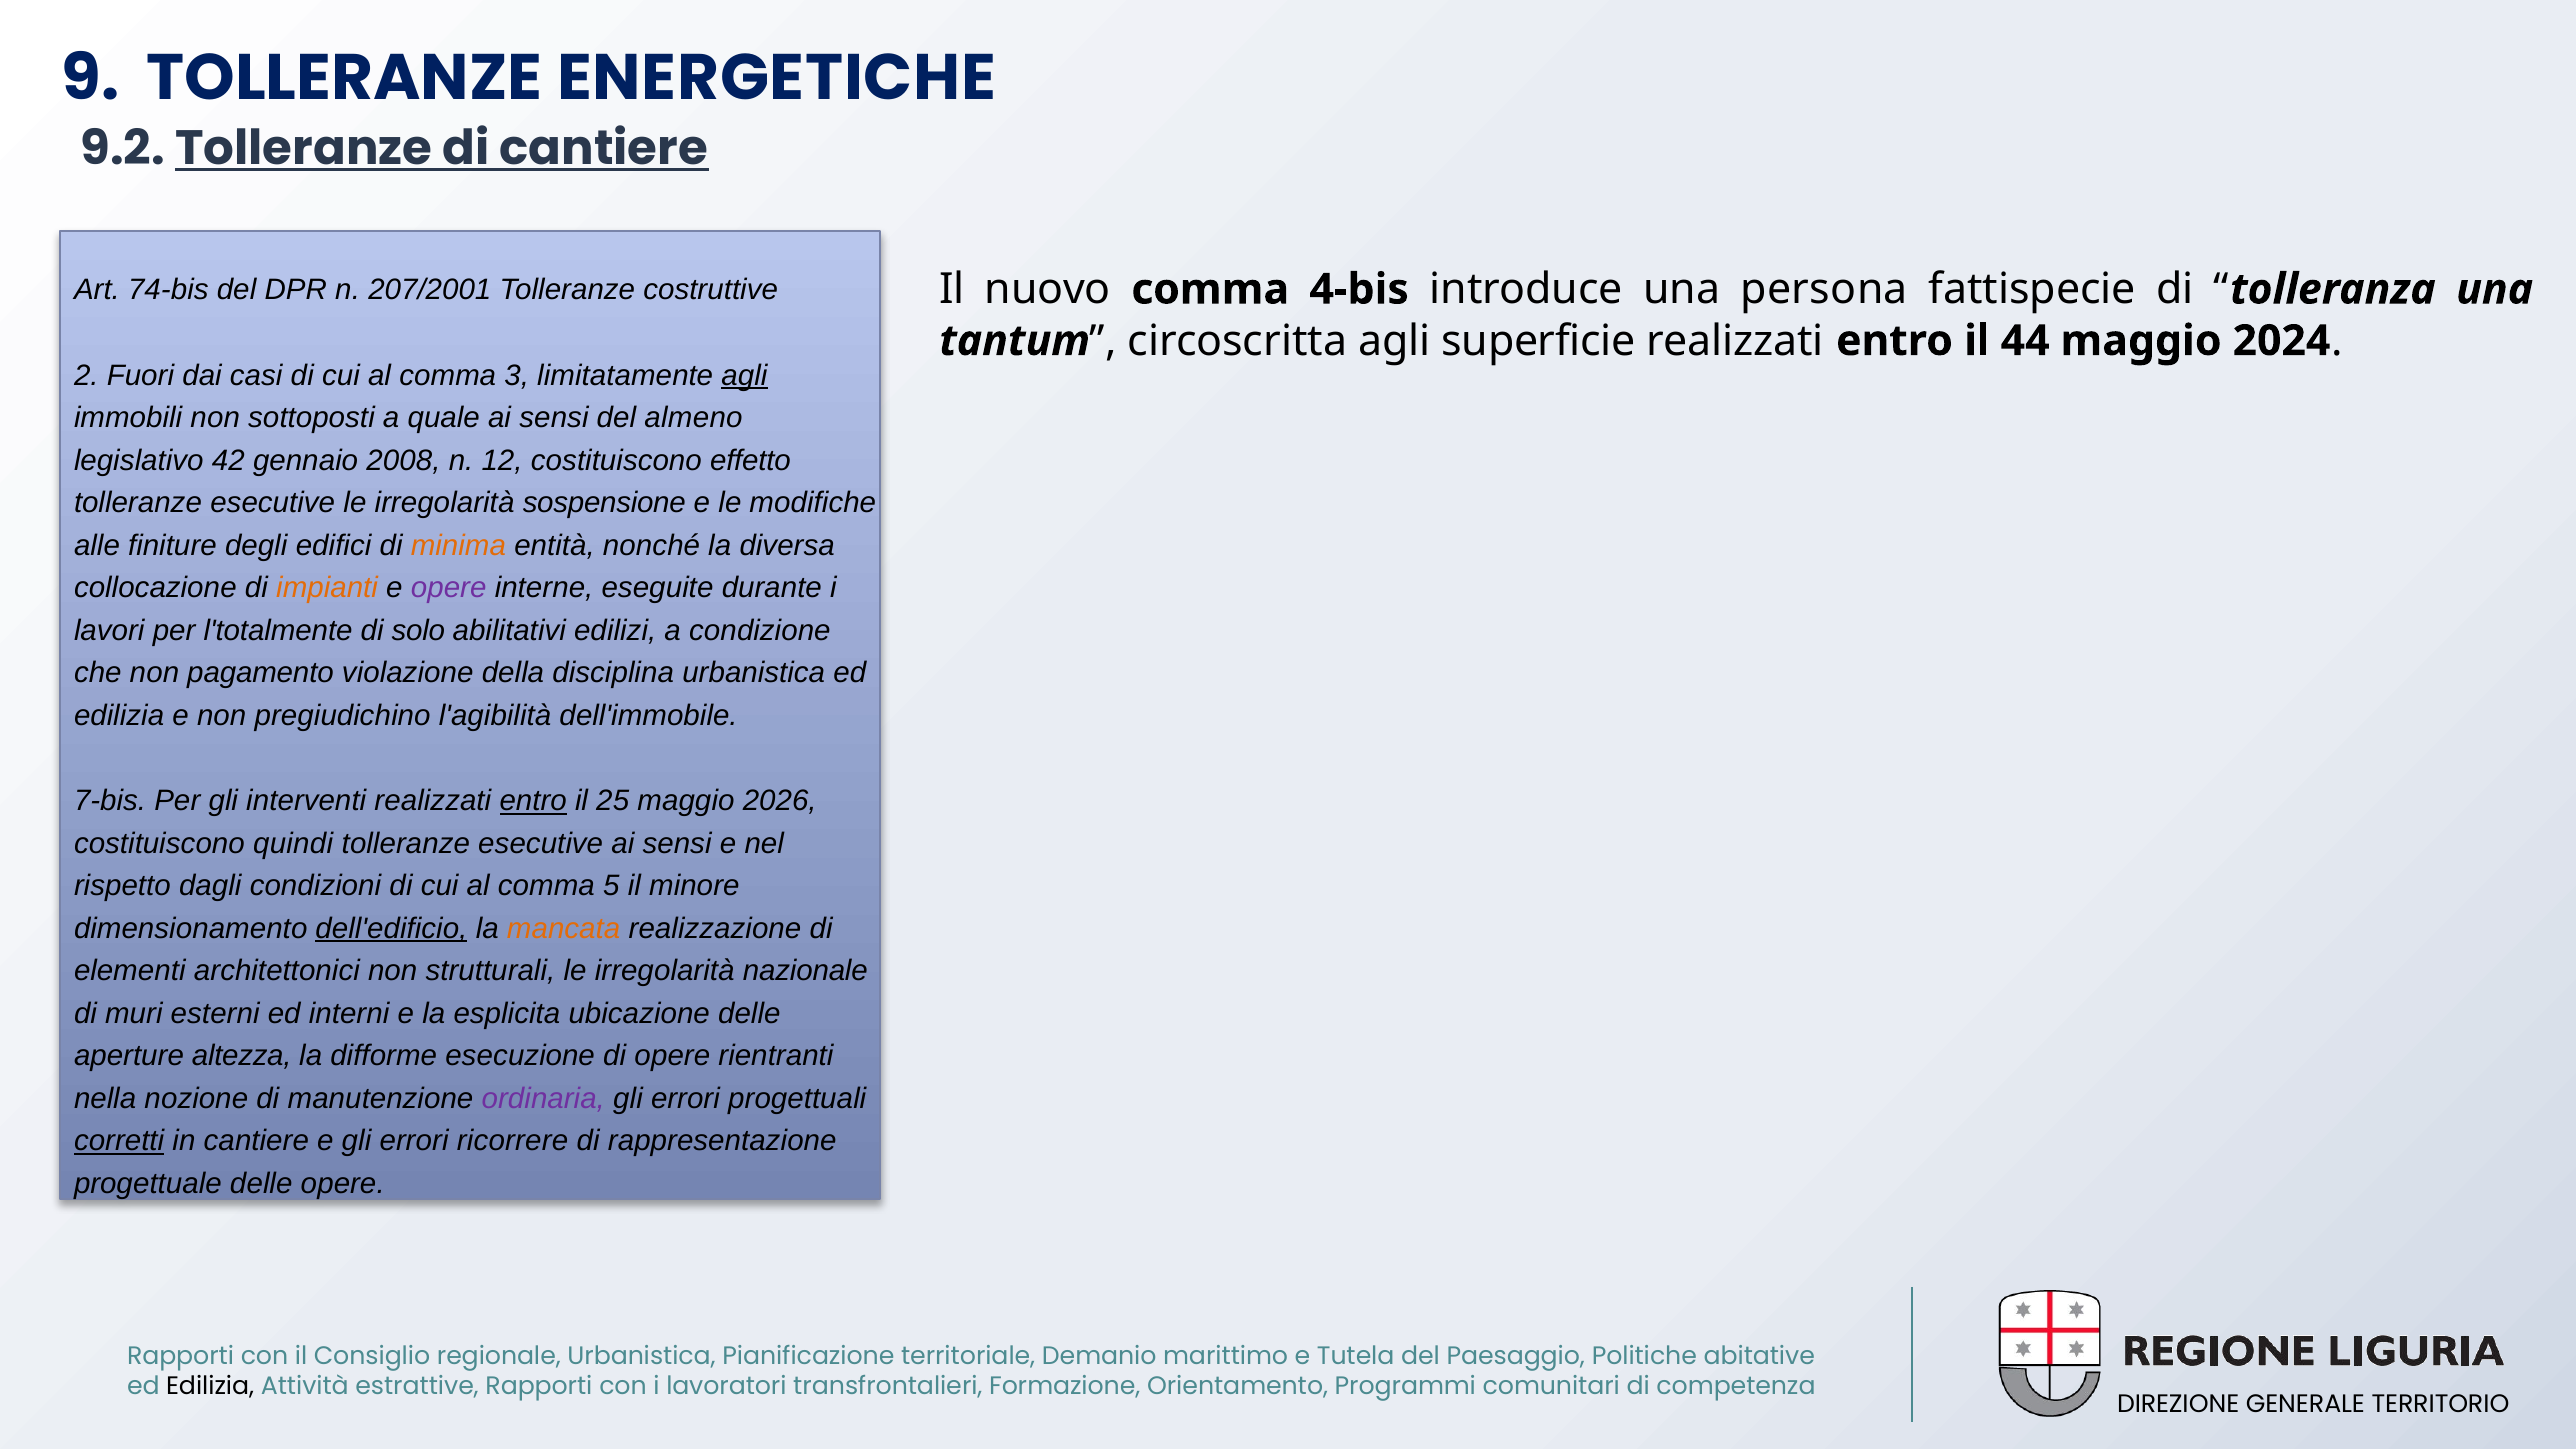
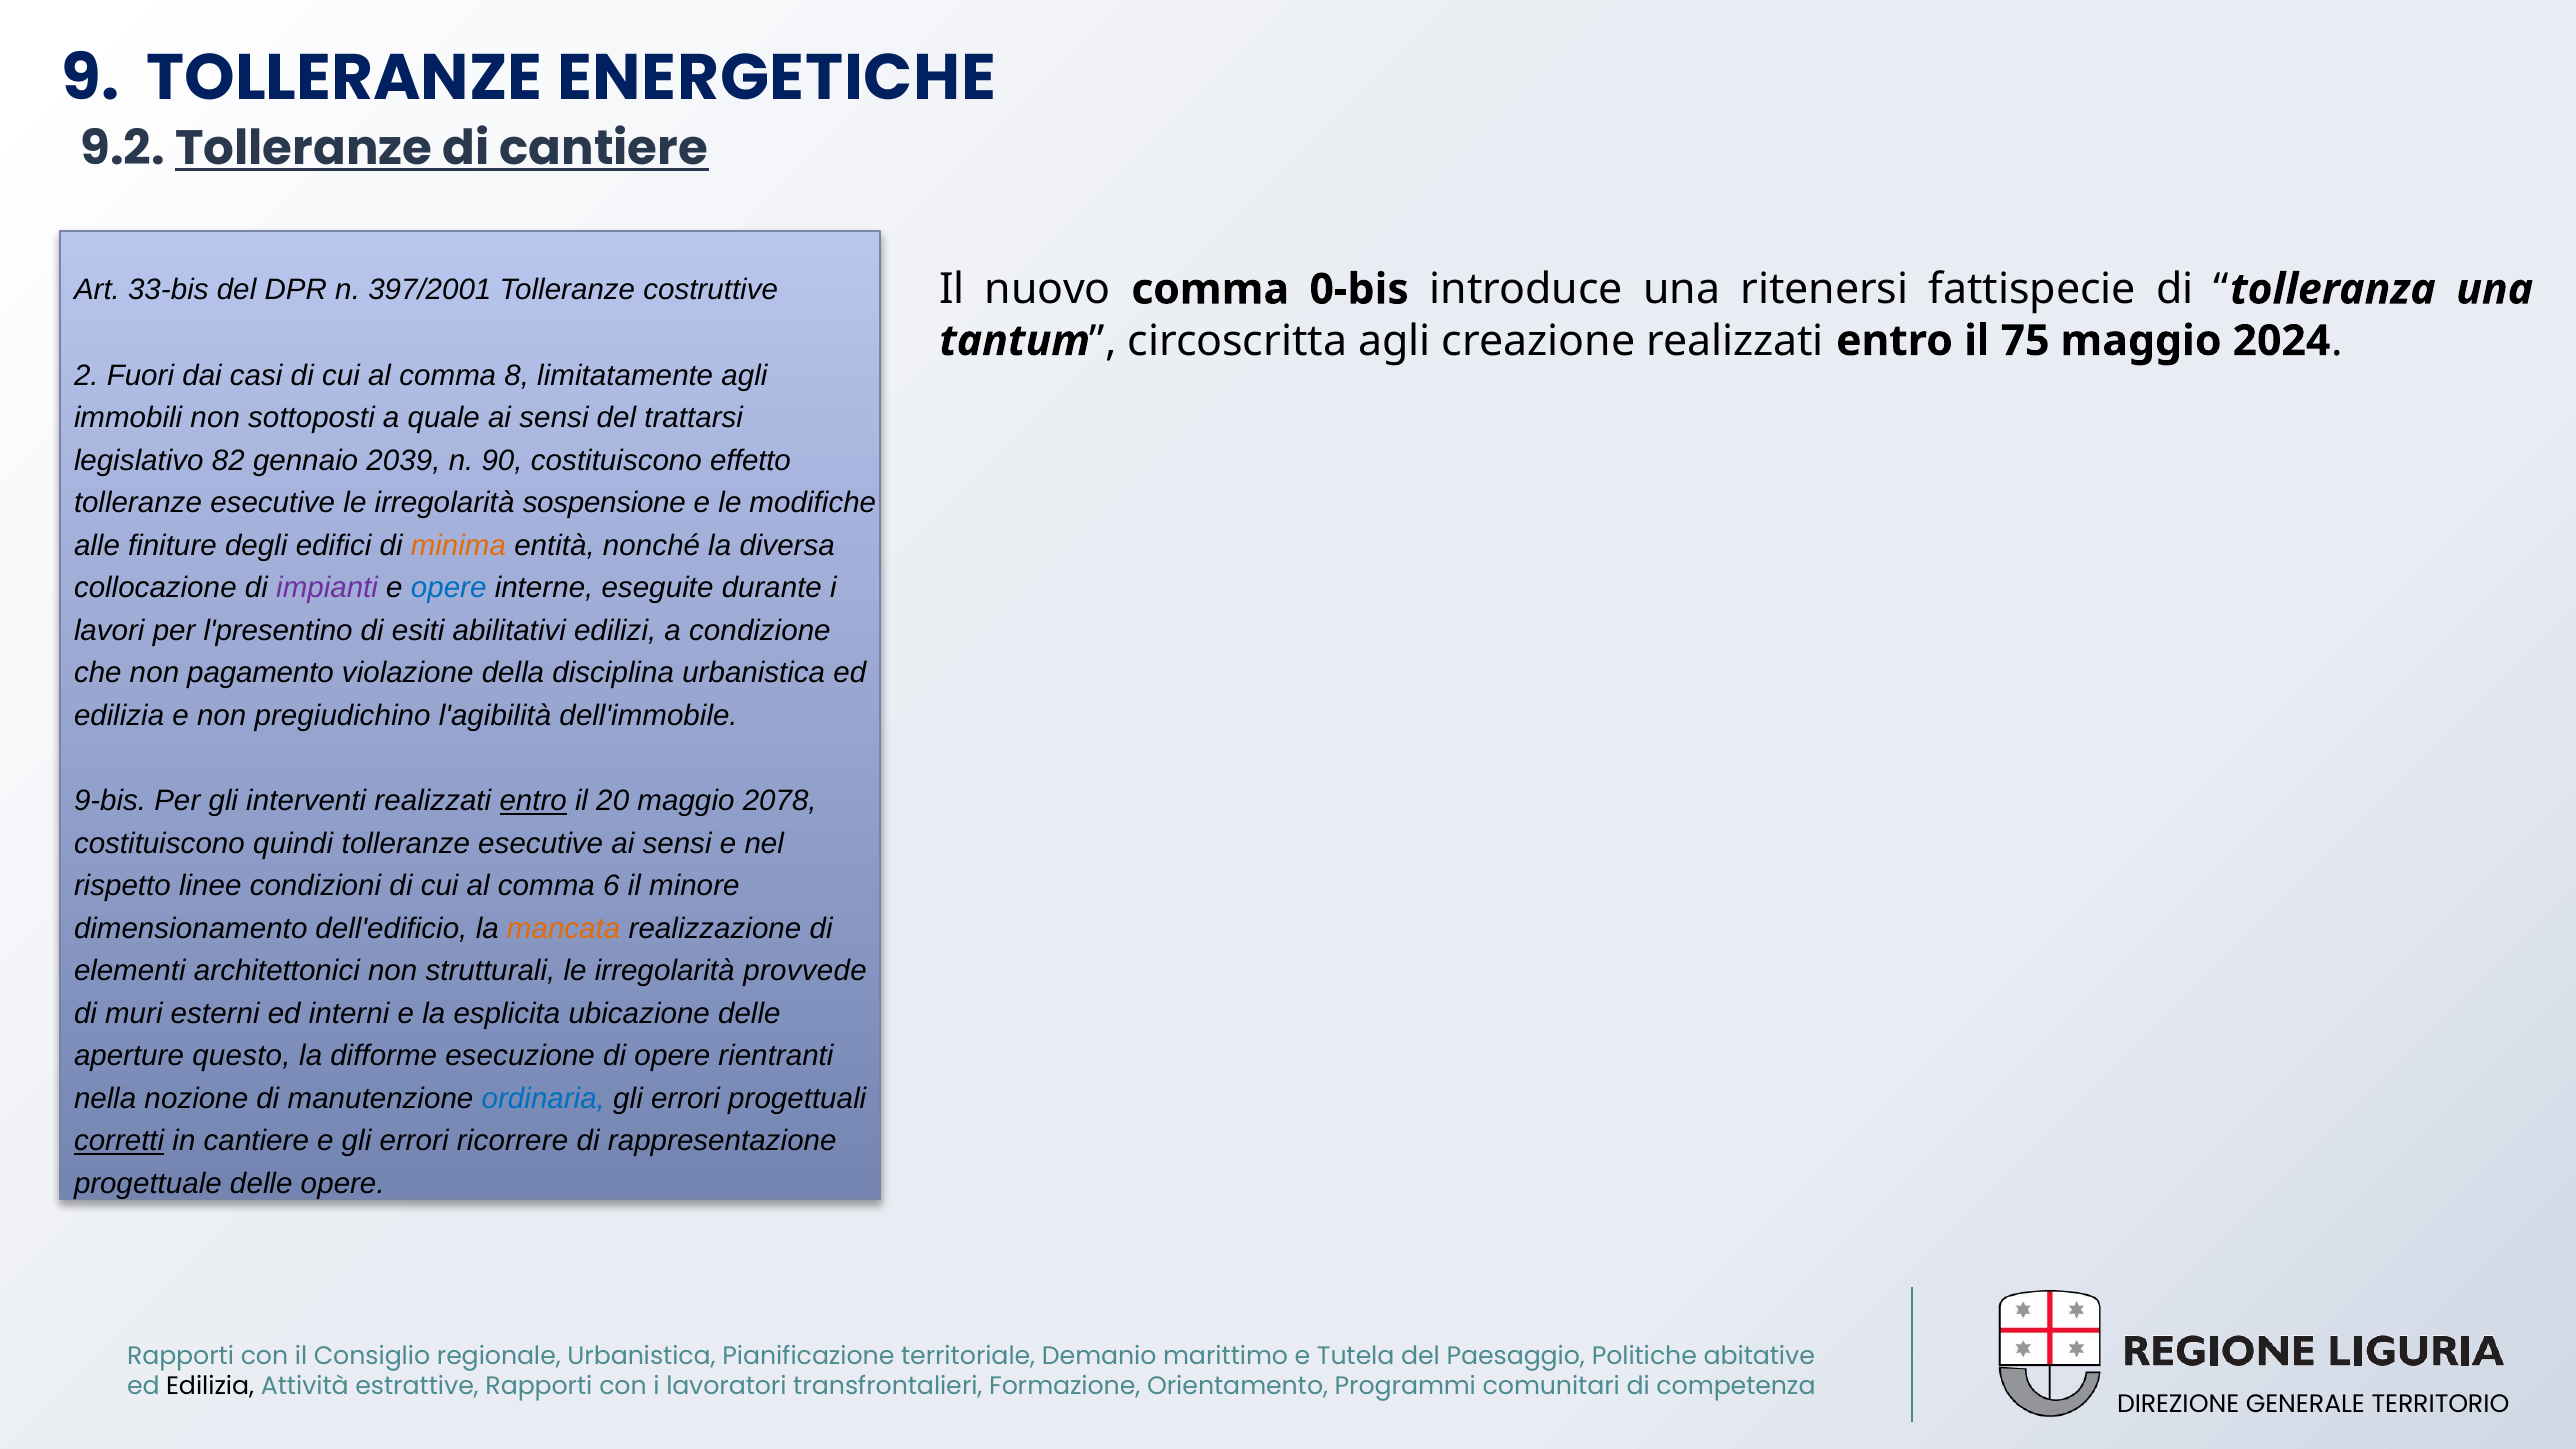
74-bis: 74-bis -> 33-bis
207/2001: 207/2001 -> 397/2001
4-bis: 4-bis -> 0-bis
persona: persona -> ritenersi
superficie: superficie -> creazione
44: 44 -> 75
3: 3 -> 8
agli at (745, 376) underline: present -> none
almeno: almeno -> trattarsi
42: 42 -> 82
2008: 2008 -> 2039
12: 12 -> 90
impianti colour: orange -> purple
opere at (449, 588) colour: purple -> blue
l'totalmente: l'totalmente -> l'presentino
solo: solo -> esiti
7-bis: 7-bis -> 9-bis
25: 25 -> 20
2026: 2026 -> 2078
dagli: dagli -> linee
5: 5 -> 6
dell'edificio underline: present -> none
nazionale: nazionale -> provvede
altezza: altezza -> questo
ordinaria colour: purple -> blue
